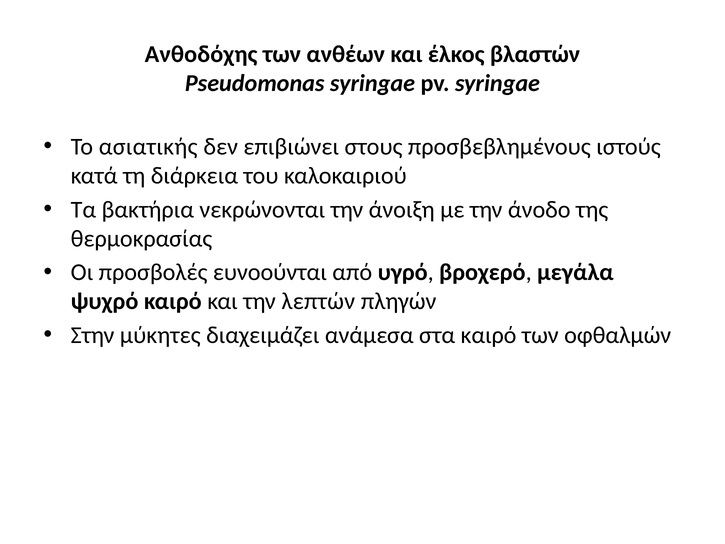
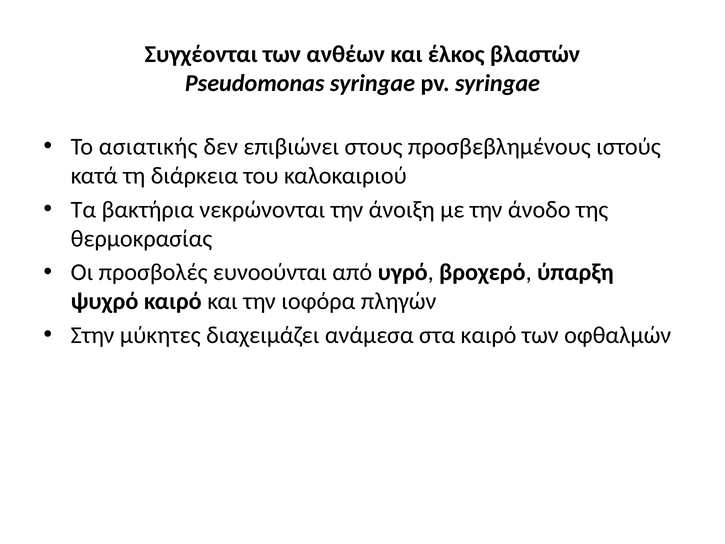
Ανθοδόχης: Ανθοδόχης -> Συγχέονται
μεγάλα: μεγάλα -> ύπαρξη
λεπτών: λεπτών -> ιοφόρα
